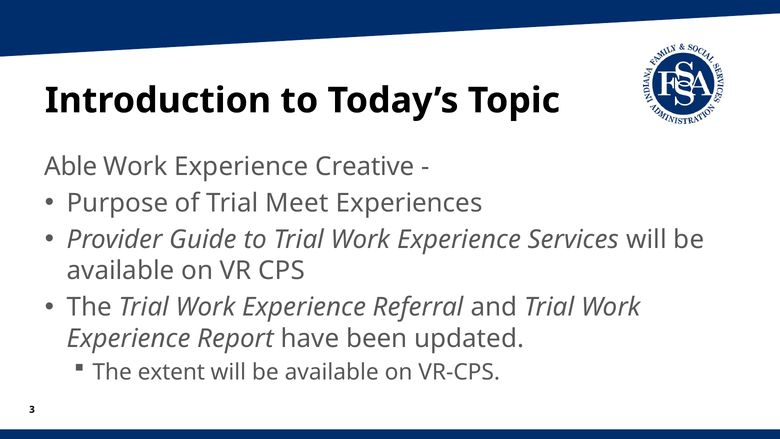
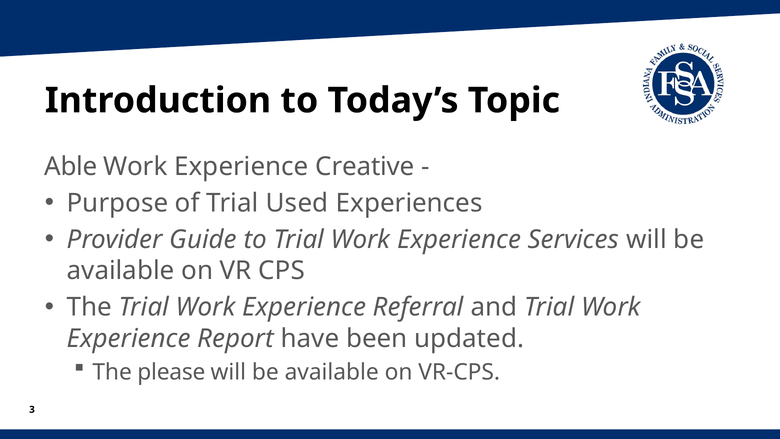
Meet: Meet -> Used
extent: extent -> please
